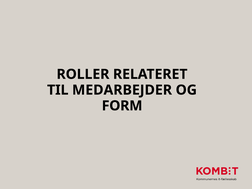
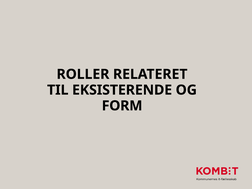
MEDARBEJDER: MEDARBEJDER -> EKSISTERENDE
